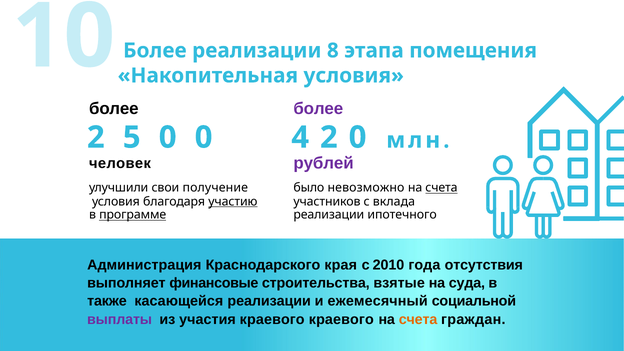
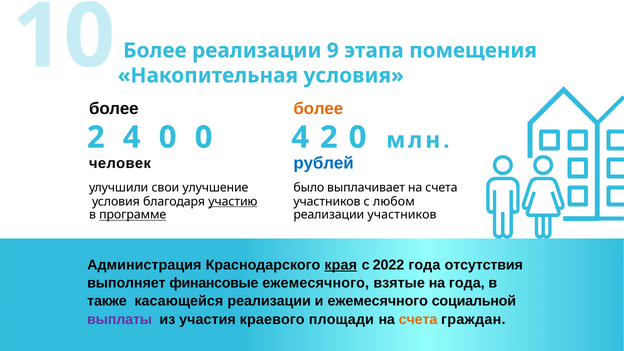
8: 8 -> 9
более at (318, 109) colour: purple -> orange
5 at (132, 137): 5 -> 4
рублей colour: purple -> blue
получение: получение -> улучшение
невозможно: невозможно -> выплачивает
счета at (441, 188) underline: present -> none
вклада: вклада -> любом
реализации ипотечного: ипотечного -> участников
края underline: none -> present
2010: 2010 -> 2022
финансовые строительства: строительства -> ежемесячного
на суда: суда -> года
и ежемесячный: ежемесячный -> ежемесячного
краевого краевого: краевого -> площади
